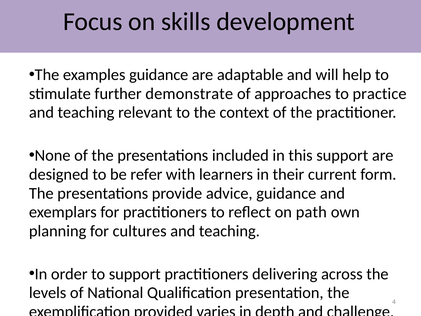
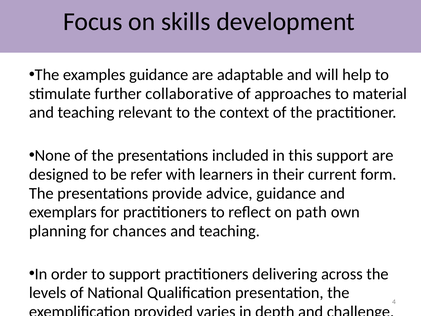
demonstrate: demonstrate -> collaborative
practice: practice -> material
cultures: cultures -> chances
